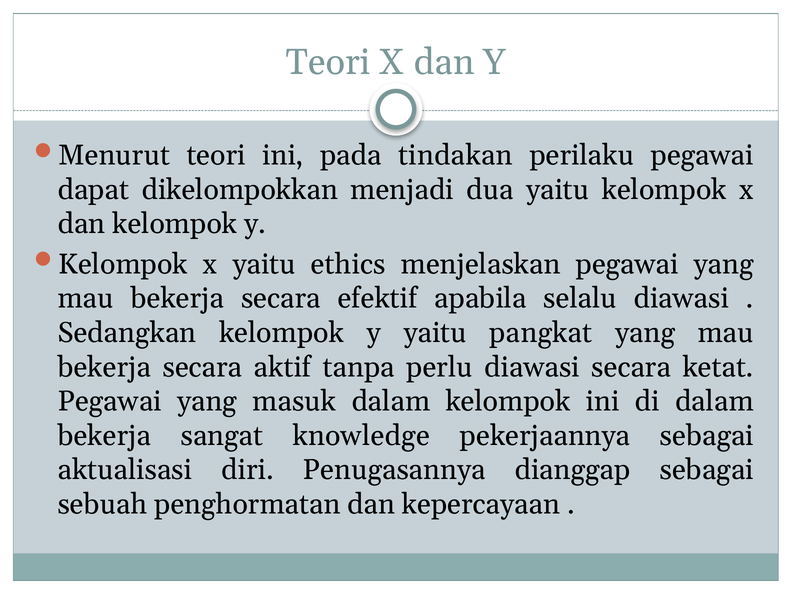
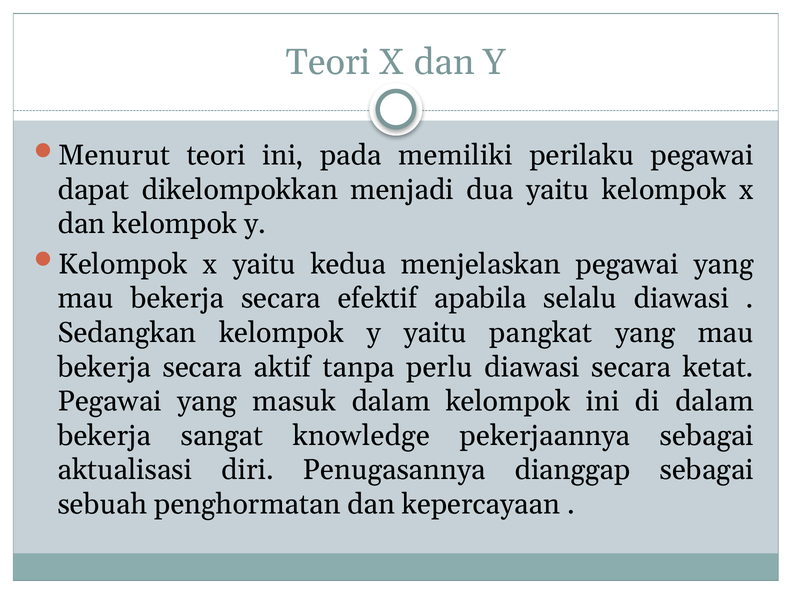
tindakan: tindakan -> memiliki
ethics: ethics -> kedua
